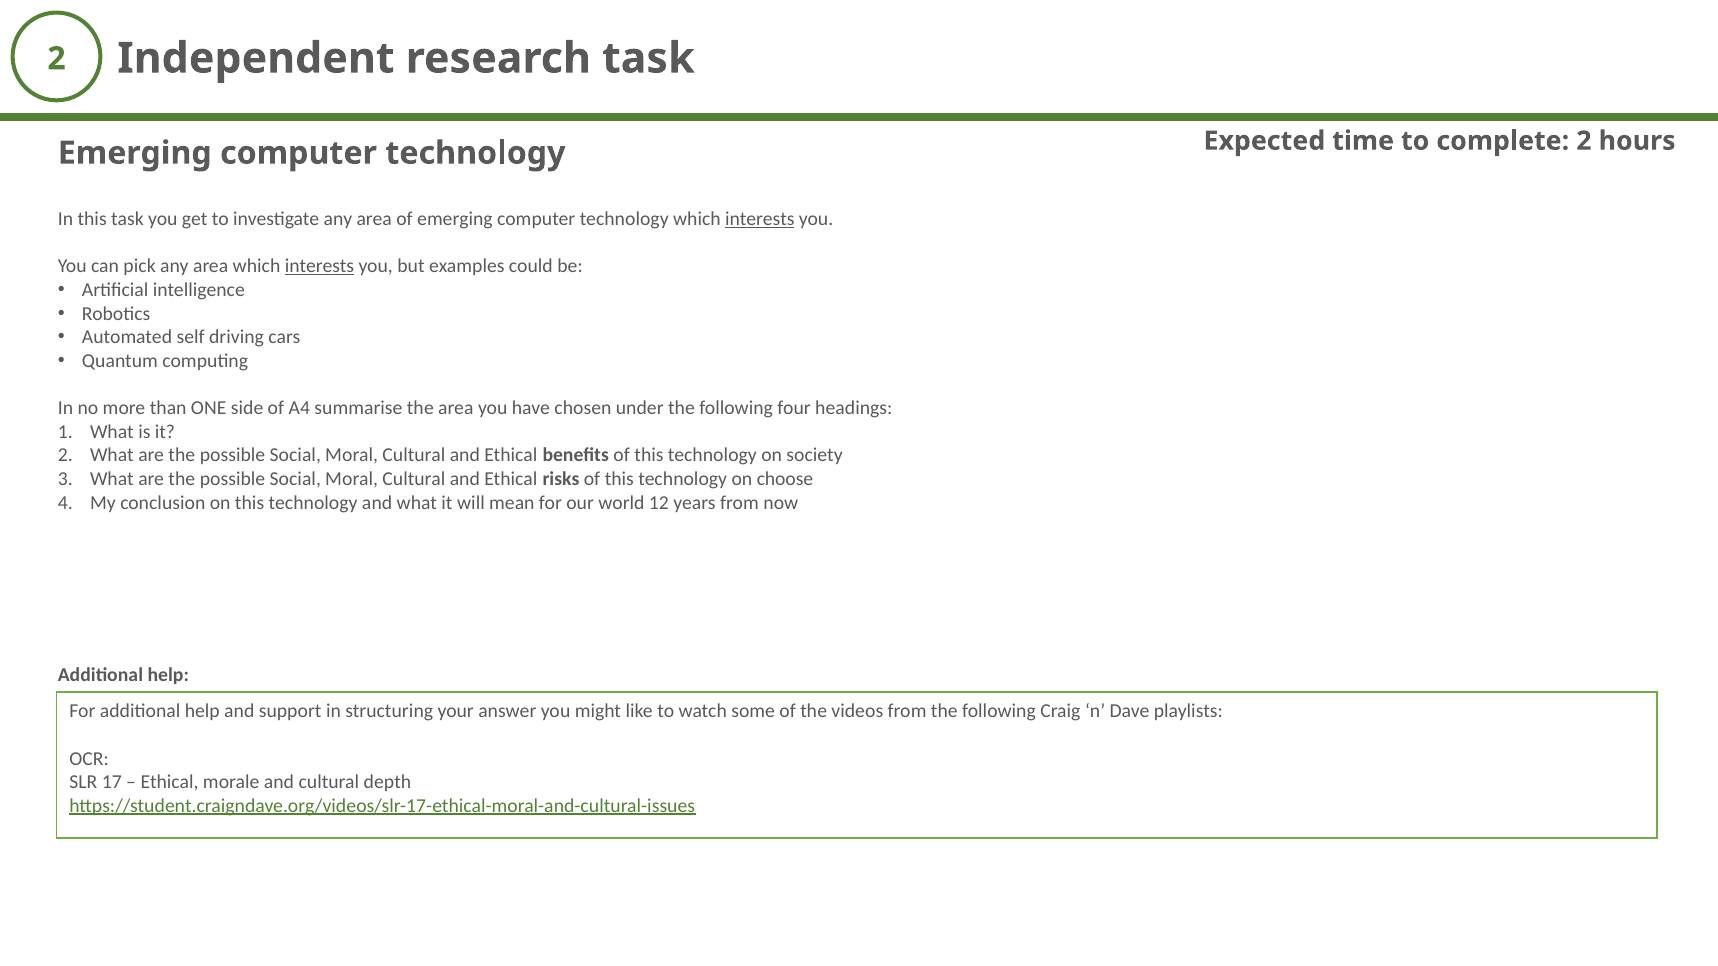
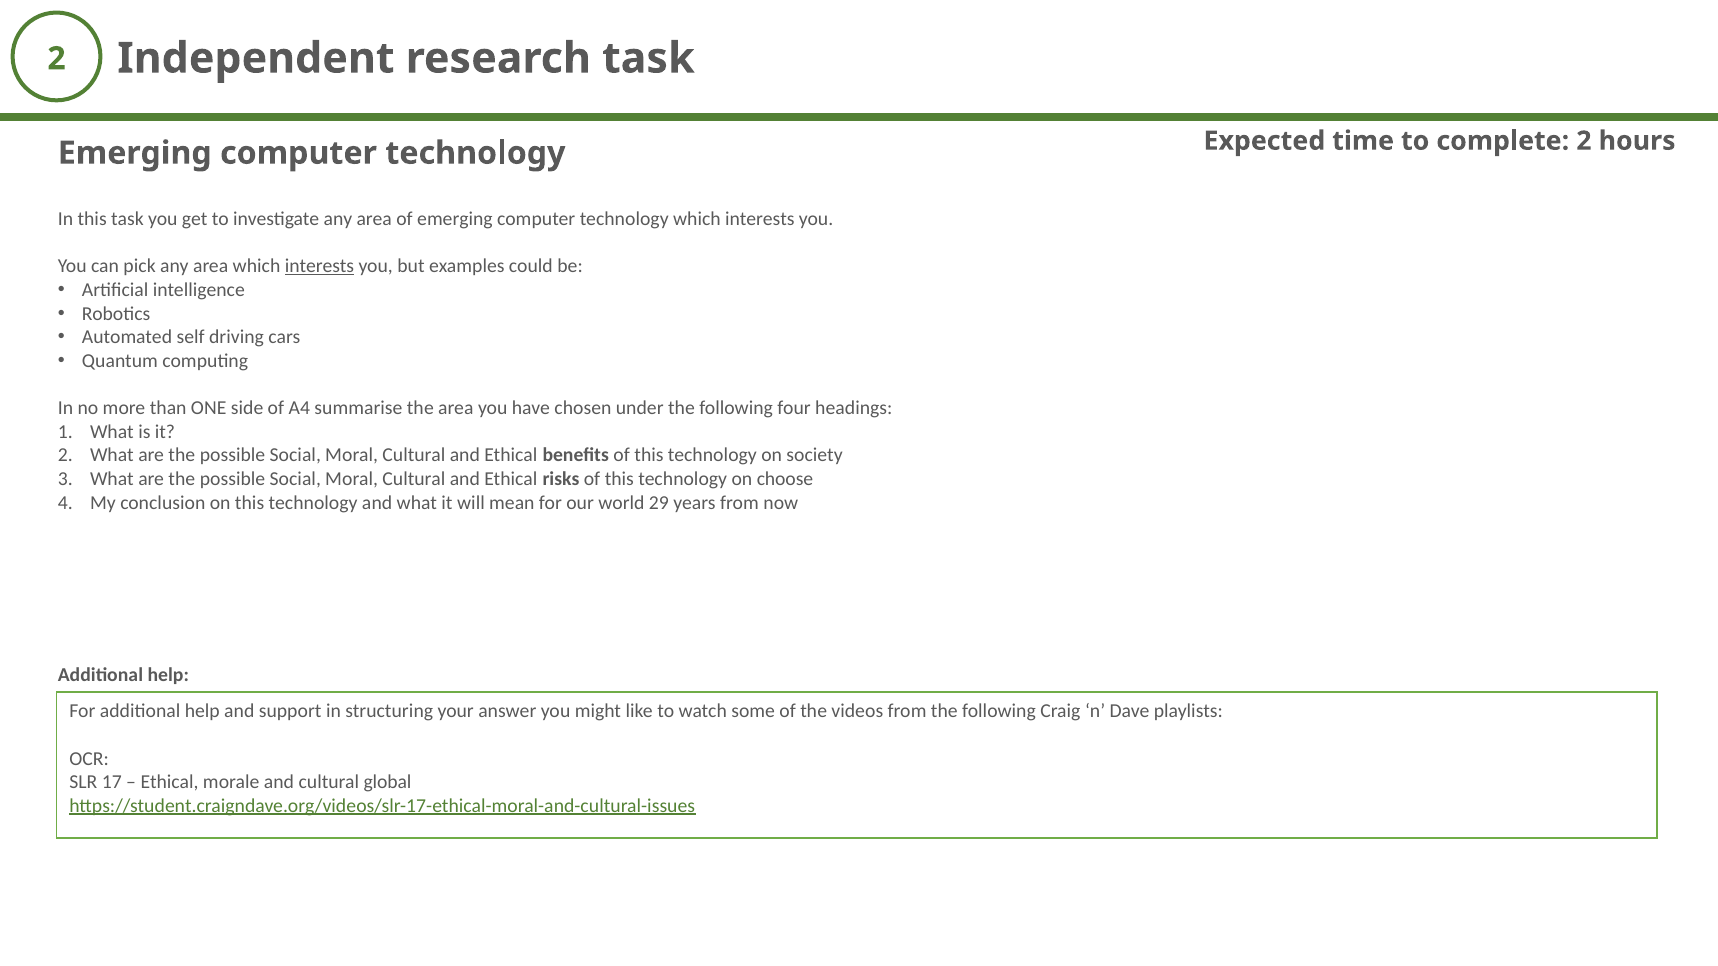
interests at (760, 219) underline: present -> none
12: 12 -> 29
depth: depth -> global
